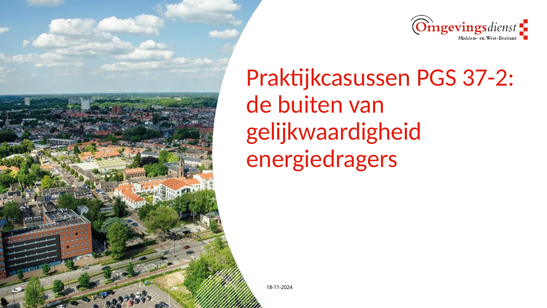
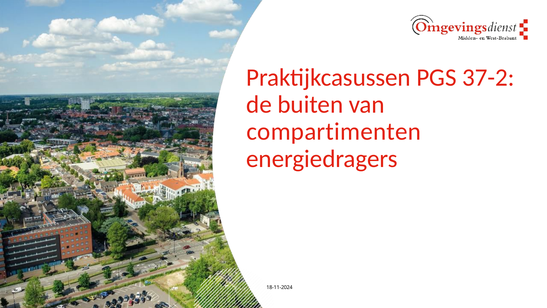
gelijkwaardigheid: gelijkwaardigheid -> compartimenten
